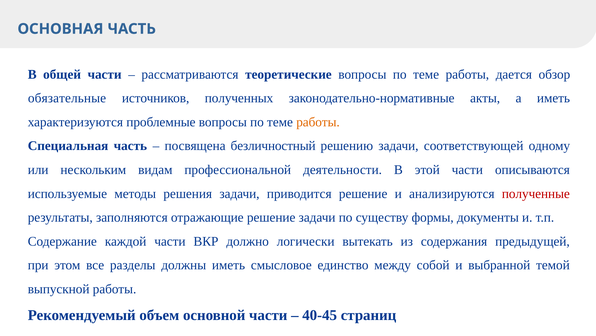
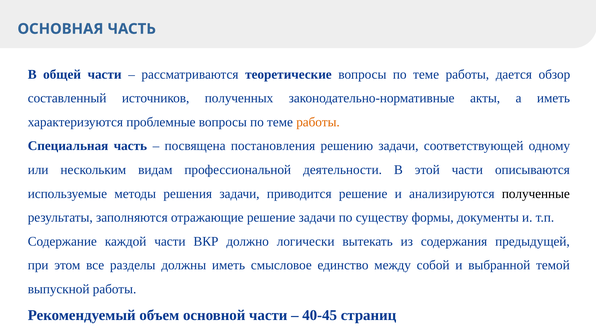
обязательные: обязательные -> составленный
безличностный: безличностный -> постановления
полученные colour: red -> black
